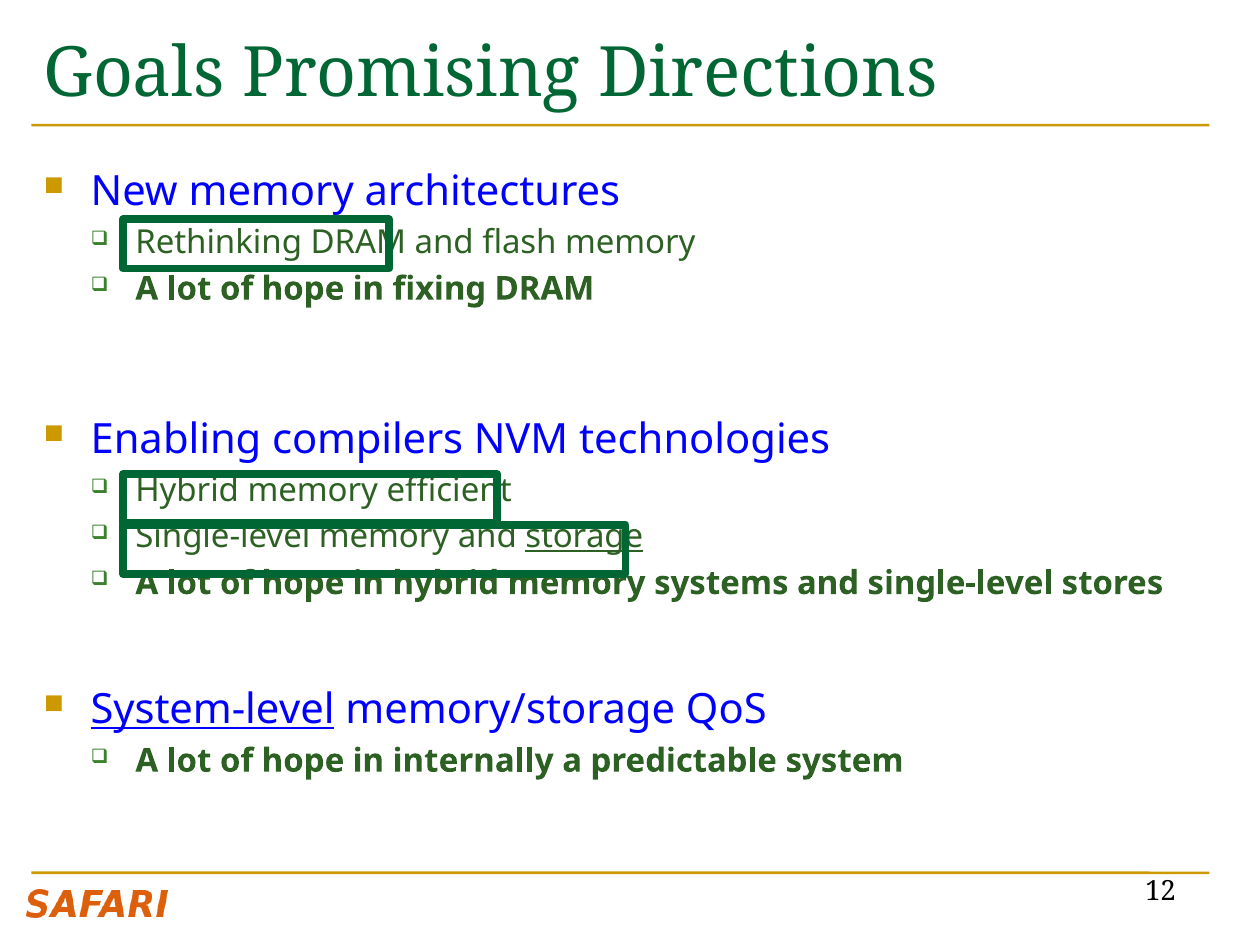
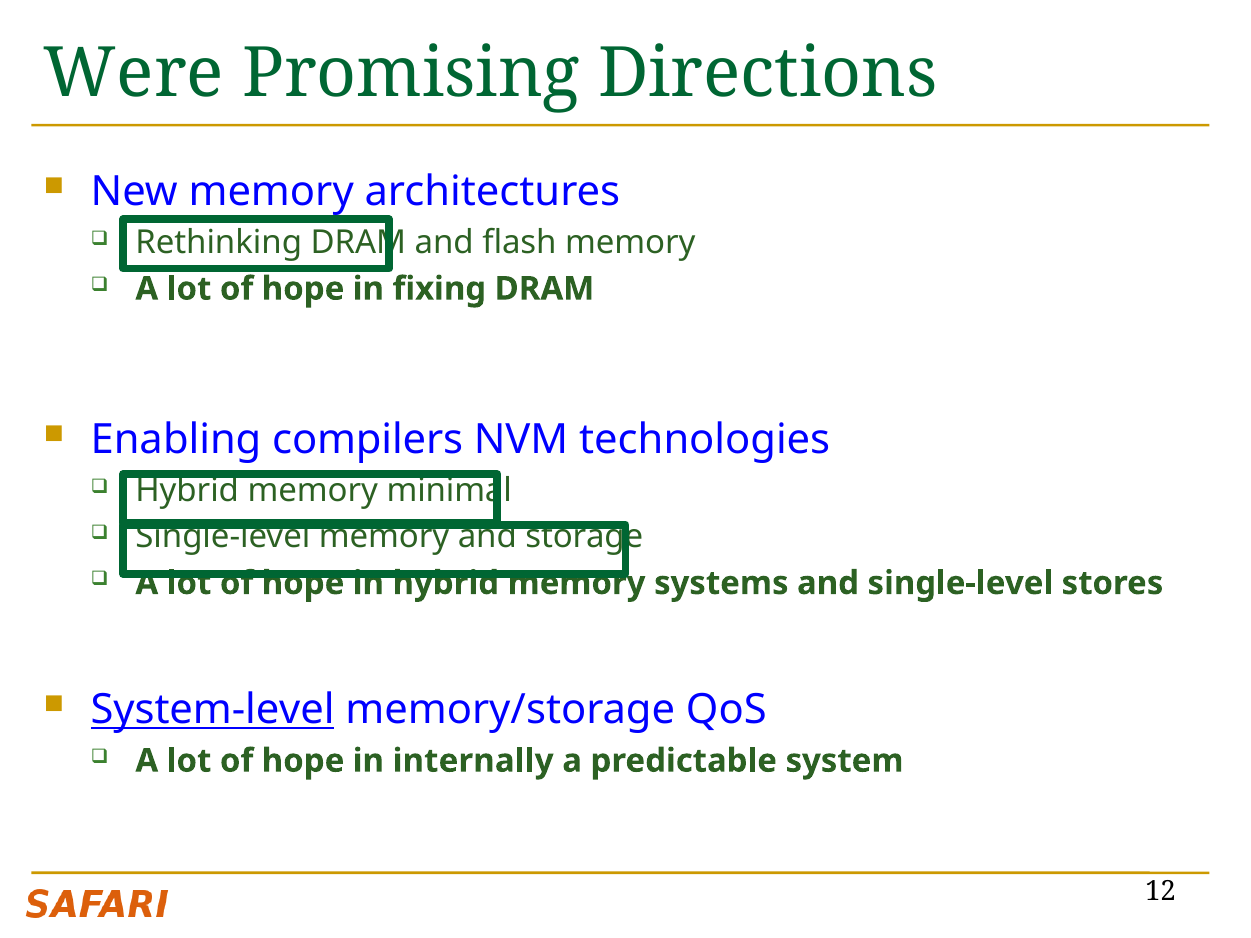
Goals: Goals -> Were
efficient: efficient -> minimal
storage underline: present -> none
